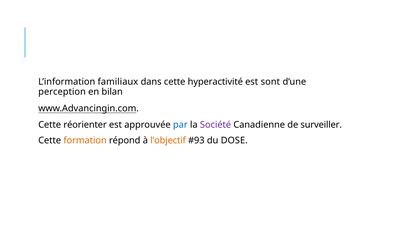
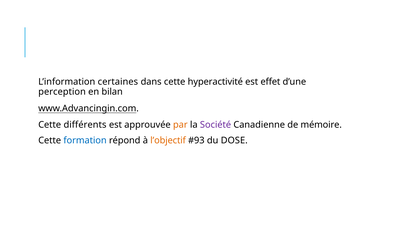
familiaux: familiaux -> certaines
sont: sont -> effet
réorienter: réorienter -> différents
par colour: blue -> orange
surveiller: surveiller -> mémoire
formation colour: orange -> blue
